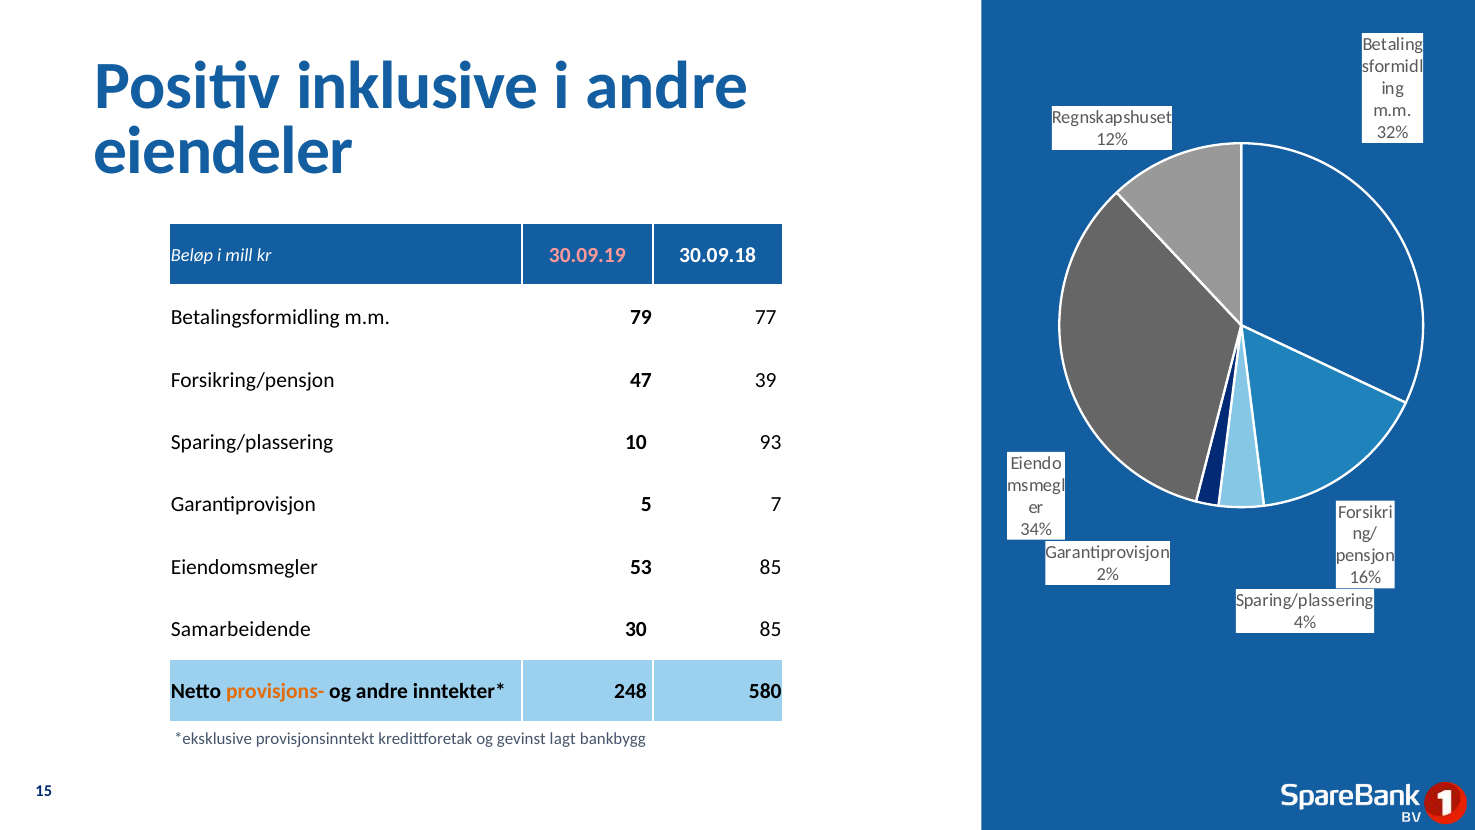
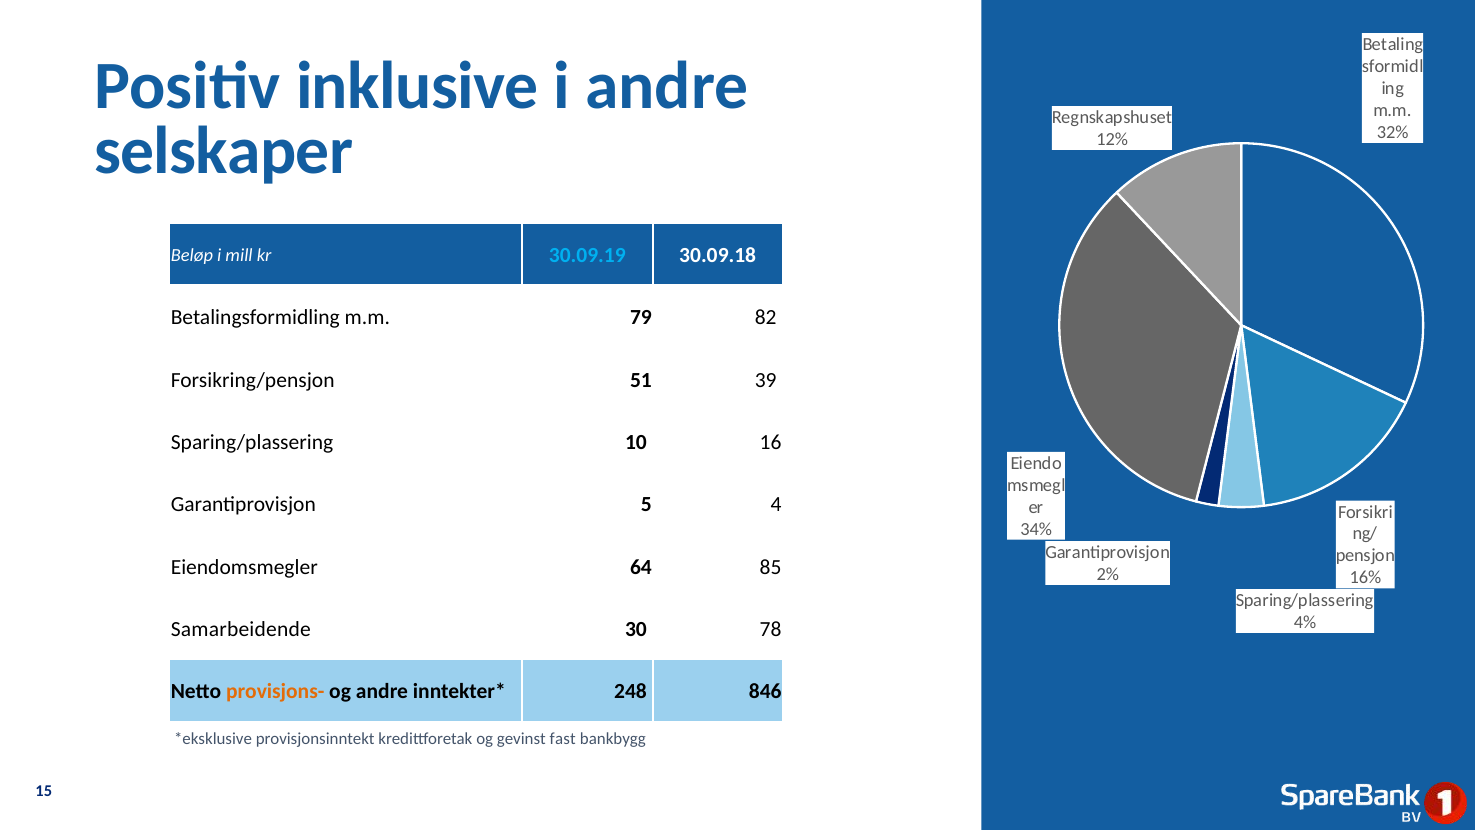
eiendeler: eiendeler -> selskaper
30.09.19 colour: pink -> light blue
77: 77 -> 82
47: 47 -> 51
93: 93 -> 16
7: 7 -> 4
53: 53 -> 64
30 85: 85 -> 78
580: 580 -> 846
lagt: lagt -> fast
